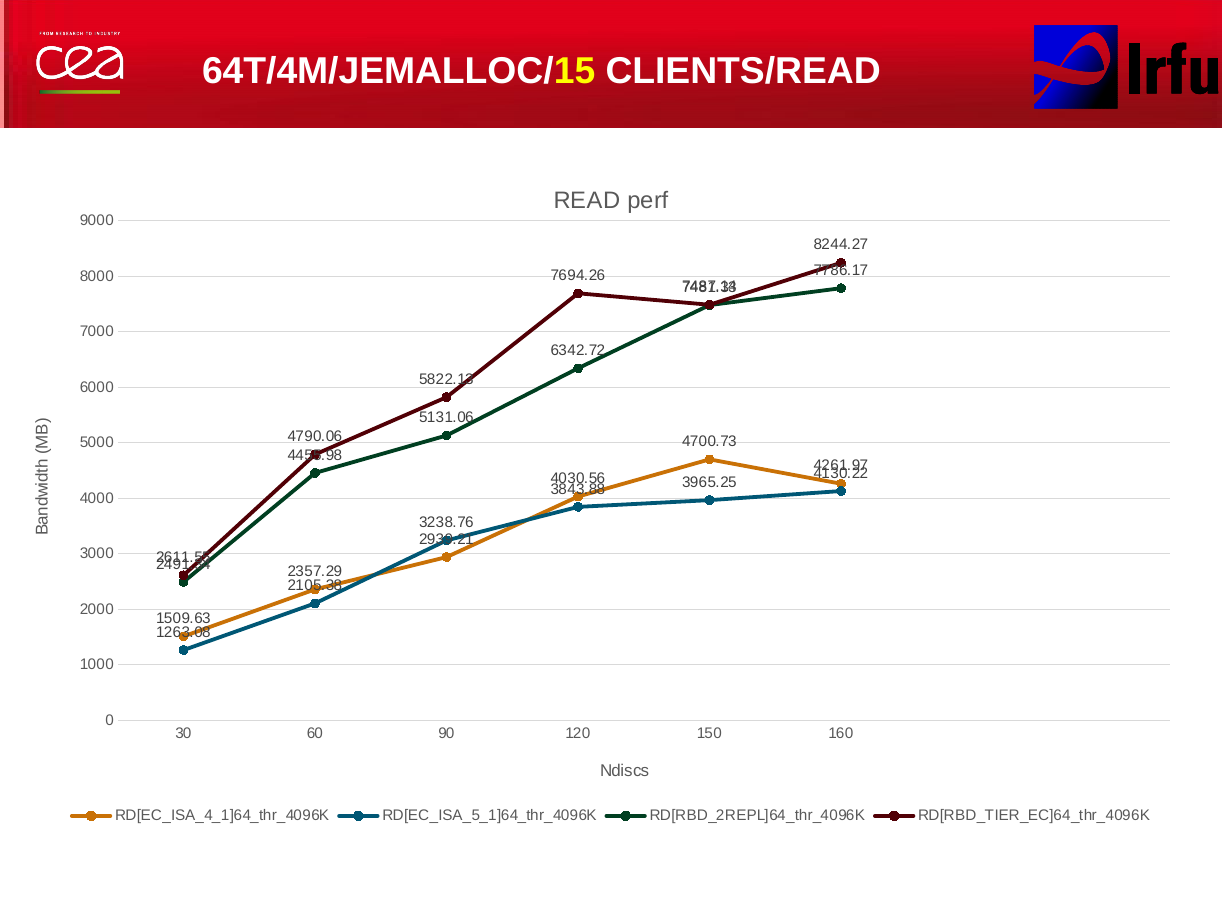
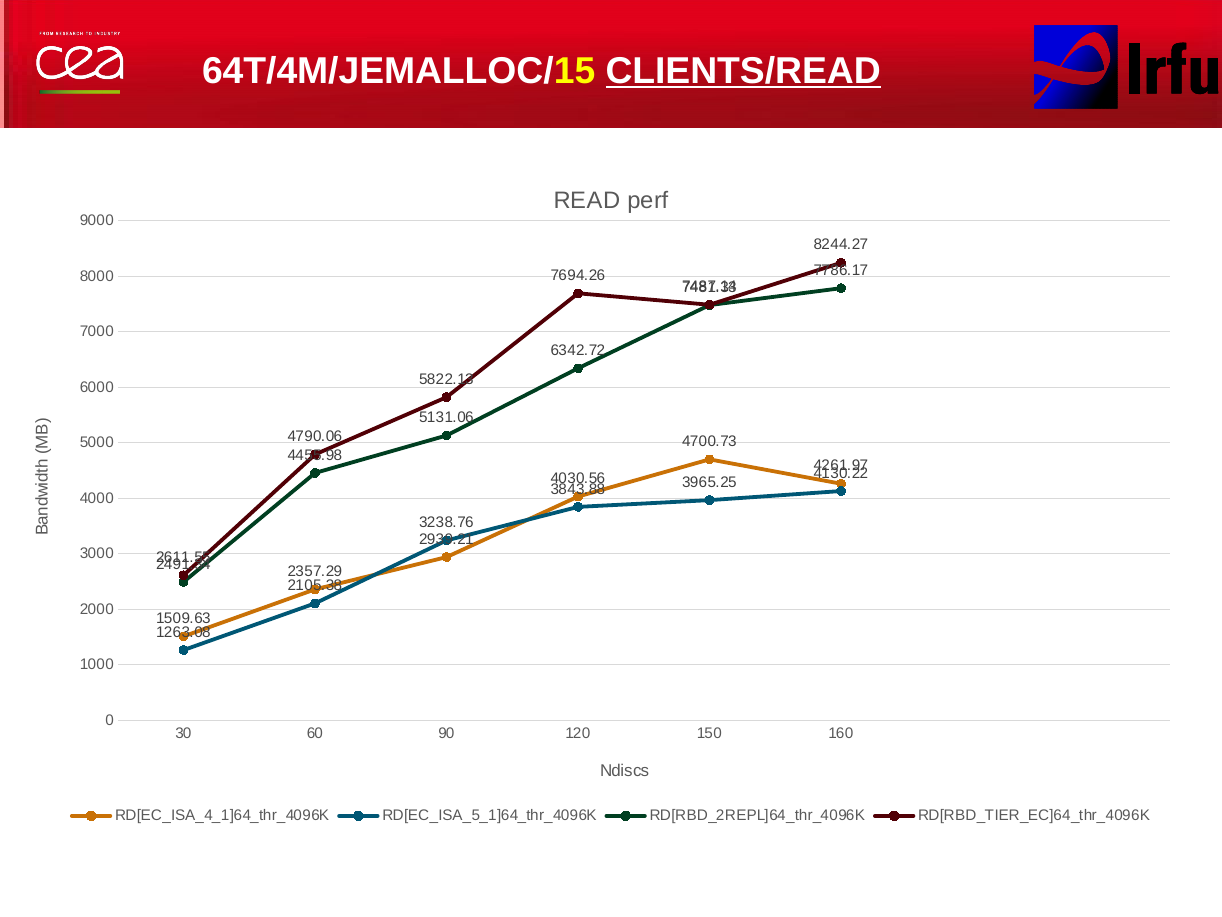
CLIENTS/READ underline: none -> present
